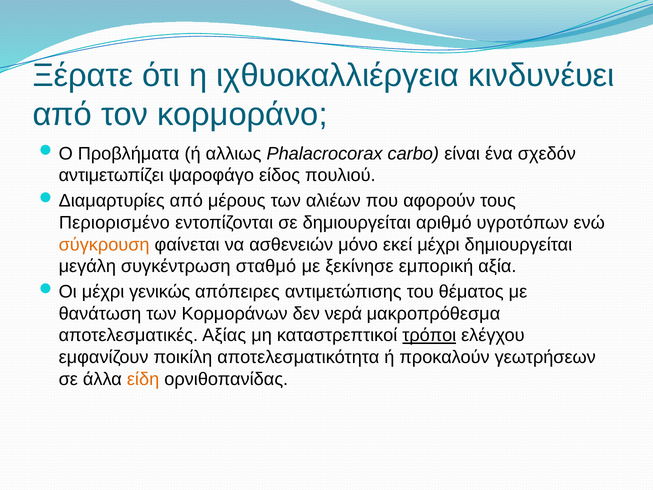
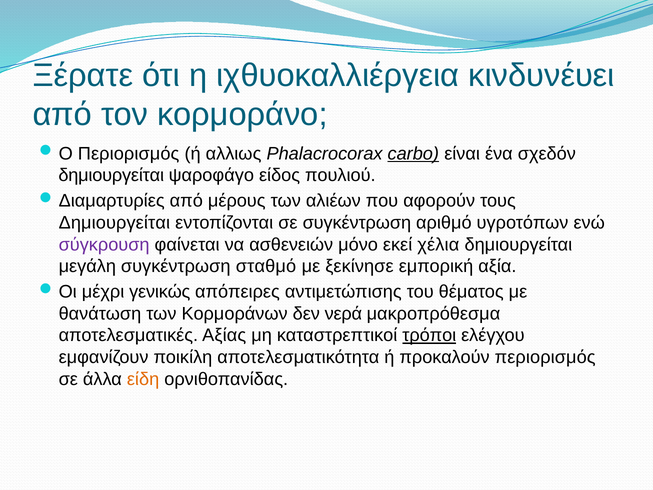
Προβλήματα at (129, 154): Προβλήματα -> Περιορισμός
carbo underline: none -> present
αντιμετωπίζει at (111, 175): αντιμετωπίζει -> δημιουργείται
Περιορισμένο at (114, 223): Περιορισμένο -> Δημιουργείται
σε δημιουργείται: δημιουργείται -> συγκέντρωση
σύγκρουση colour: orange -> purple
εκεί μέχρι: μέχρι -> χέλια
προκαλούν γεωτρήσεων: γεωτρήσεων -> περιορισμός
